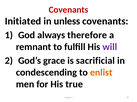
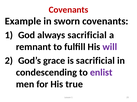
Initiated: Initiated -> Example
unless: unless -> sworn
always therefore: therefore -> sacrificial
enlist colour: orange -> purple
